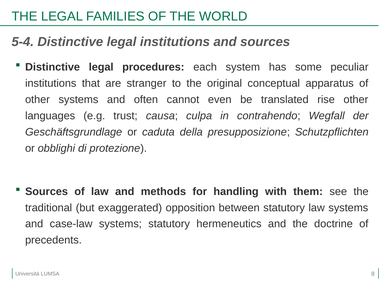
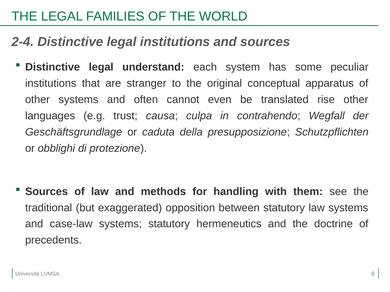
5-4: 5-4 -> 2-4
procedures: procedures -> understand
